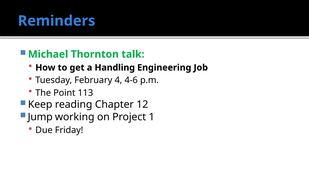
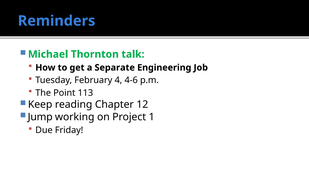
Handling: Handling -> Separate
